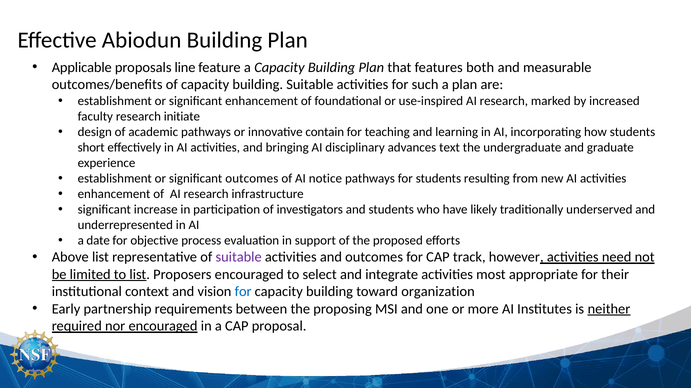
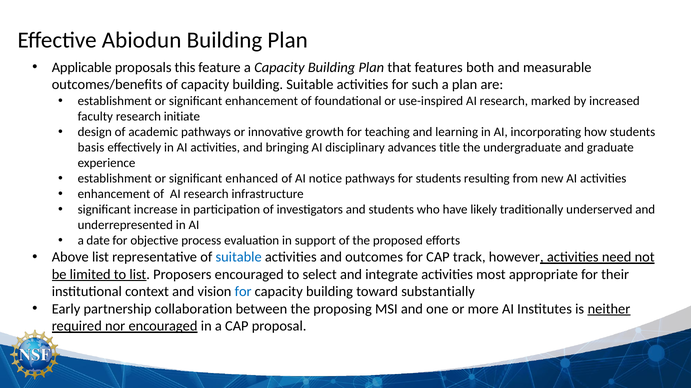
line: line -> this
contain: contain -> growth
short: short -> basis
text: text -> title
significant outcomes: outcomes -> enhanced
suitable at (239, 258) colour: purple -> blue
organization: organization -> substantially
requirements: requirements -> collaboration
